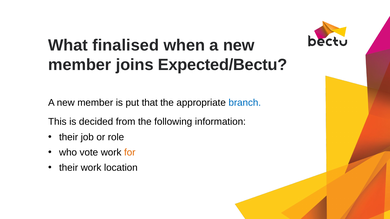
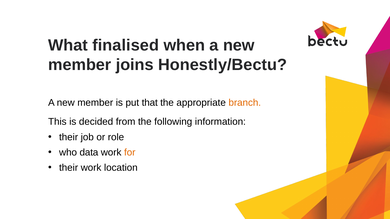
Expected/Bectu: Expected/Bectu -> Honestly/Bectu
branch colour: blue -> orange
vote: vote -> data
